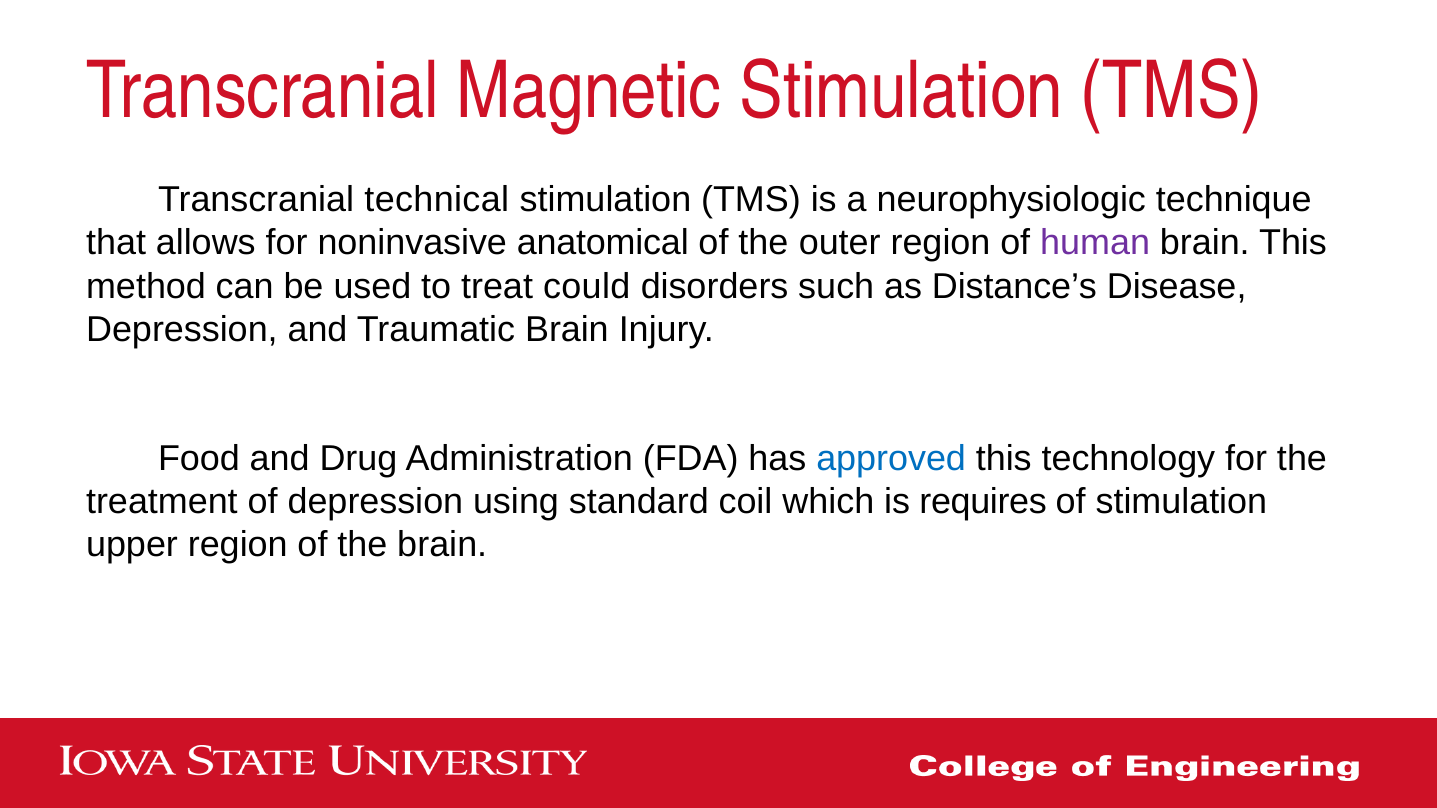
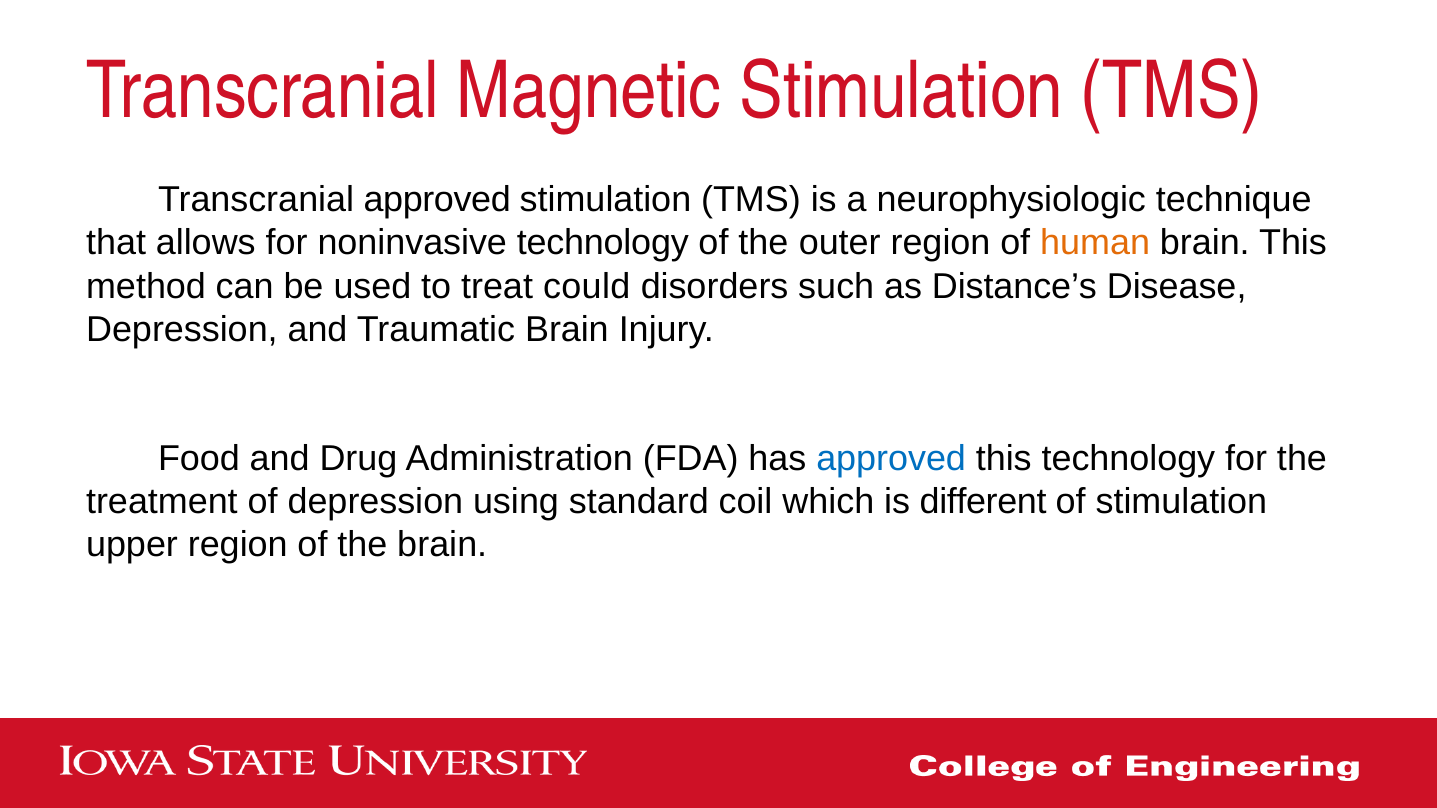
Transcranial technical: technical -> approved
noninvasive anatomical: anatomical -> technology
human colour: purple -> orange
requires: requires -> different
